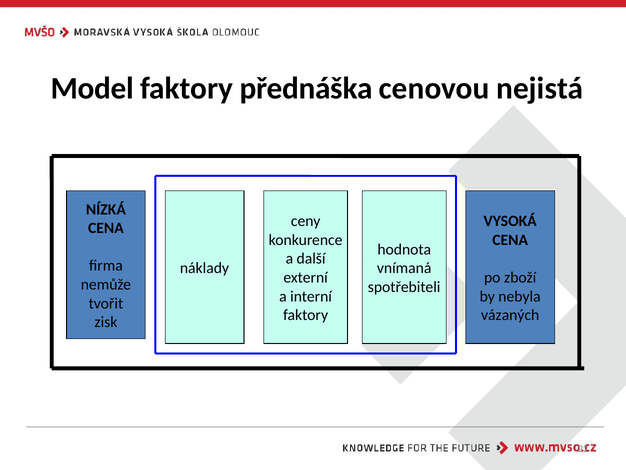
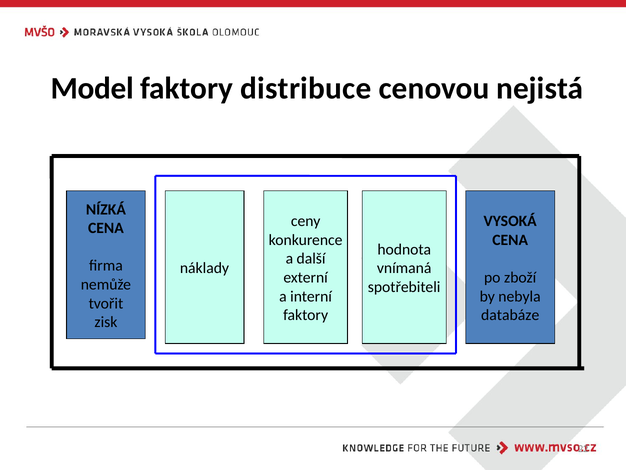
přednáška: přednáška -> distribuce
vázaných: vázaných -> databáze
